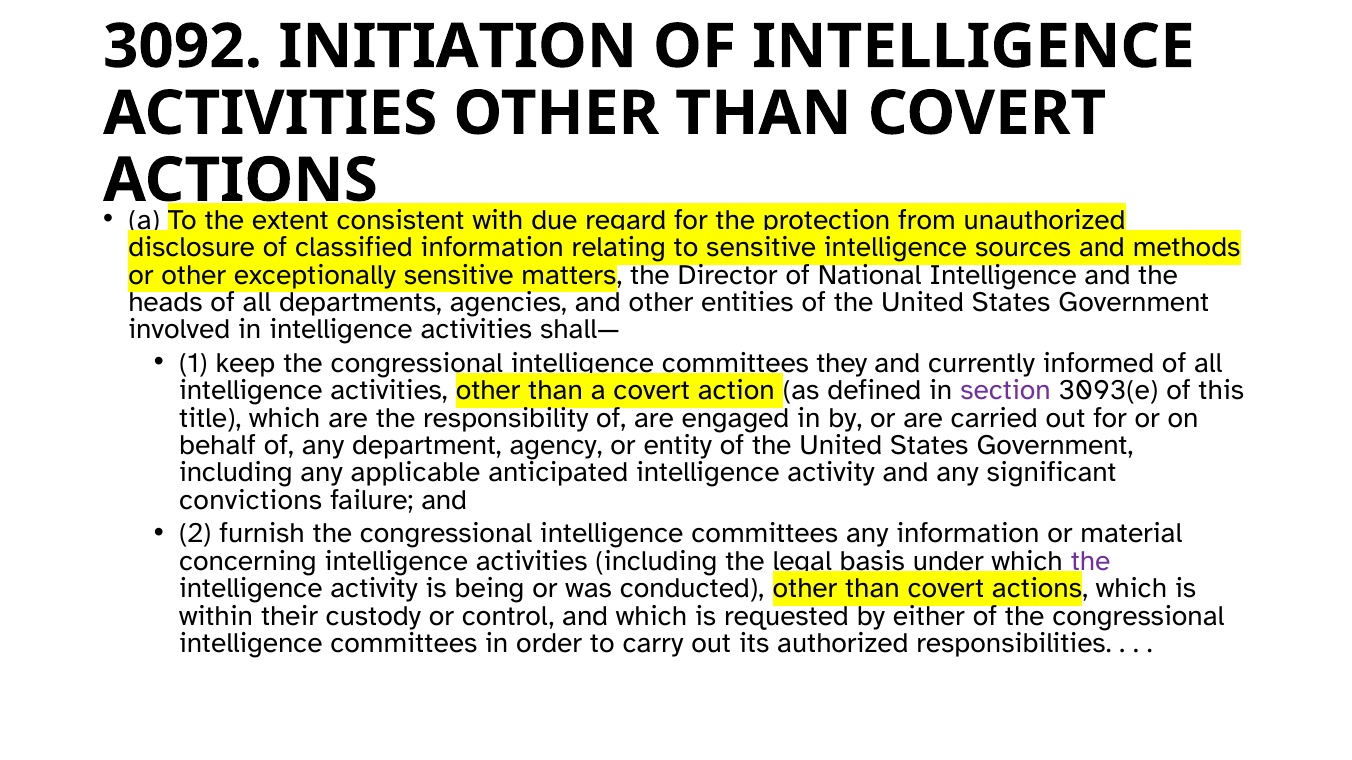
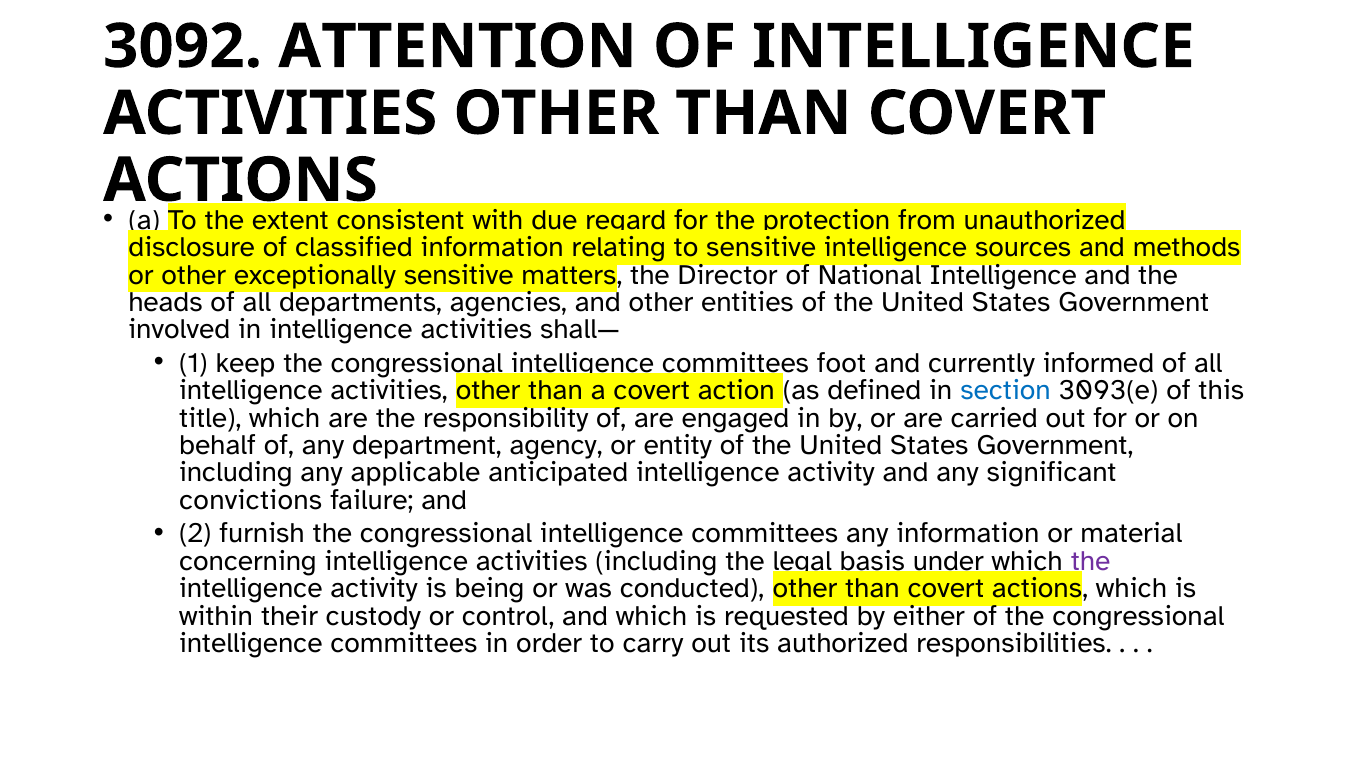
INITIATION: INITIATION -> ATTENTION
they: they -> foot
section colour: purple -> blue
